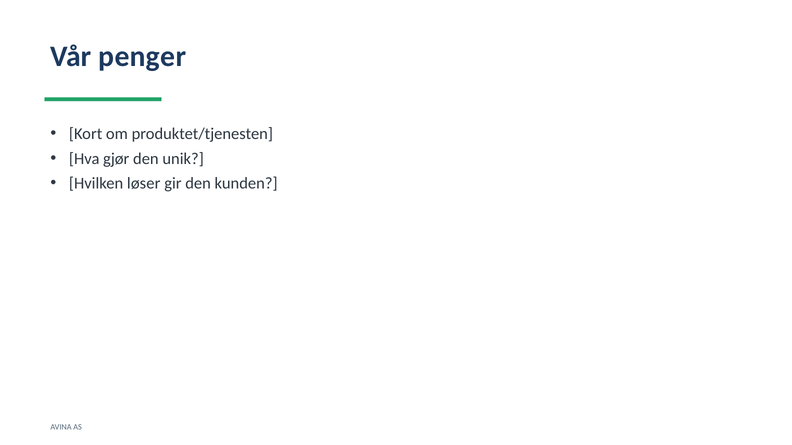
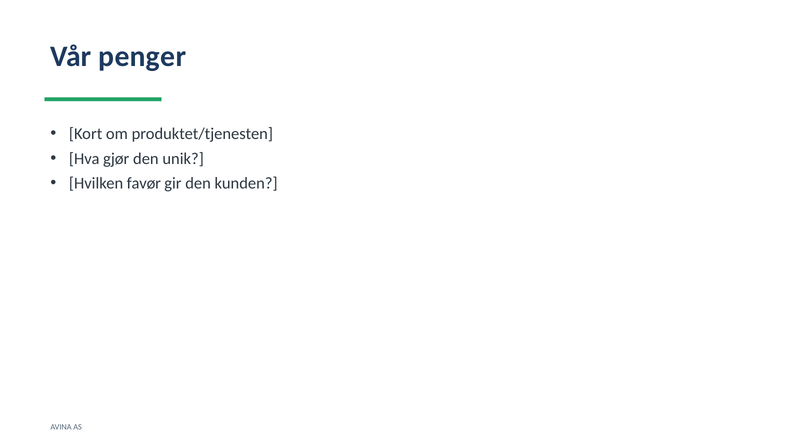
løser: løser -> favør
